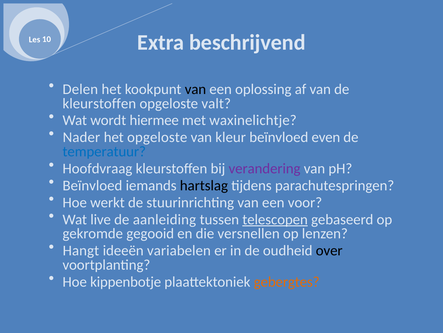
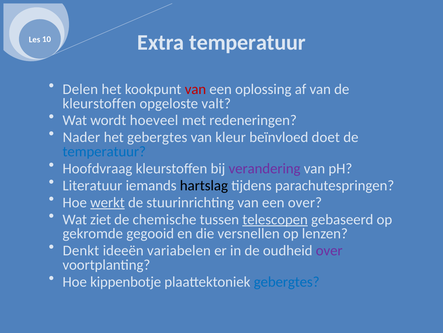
Extra beschrijvend: beschrijvend -> temperatuur
van at (195, 89) colour: black -> red
hiermee: hiermee -> hoeveel
waxinelichtje: waxinelichtje -> redeneringen
het opgeloste: opgeloste -> gebergtes
even: even -> doet
Beïnvloed at (92, 185): Beïnvloed -> Literatuur
werkt underline: none -> present
een voor: voor -> over
live: live -> ziet
aanleiding: aanleiding -> chemische
Hangt: Hangt -> Denkt
over at (329, 250) colour: black -> purple
gebergtes at (287, 281) colour: orange -> blue
